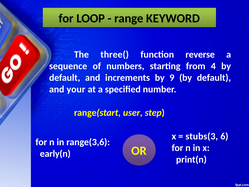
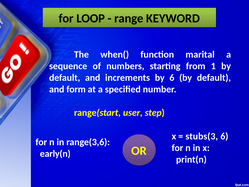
three(: three( -> when(
reverse: reverse -> marital
4: 4 -> 1
by 9: 9 -> 6
your: your -> form
